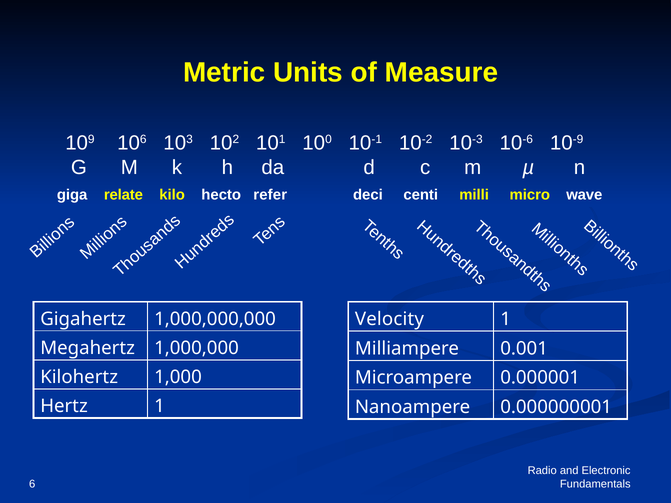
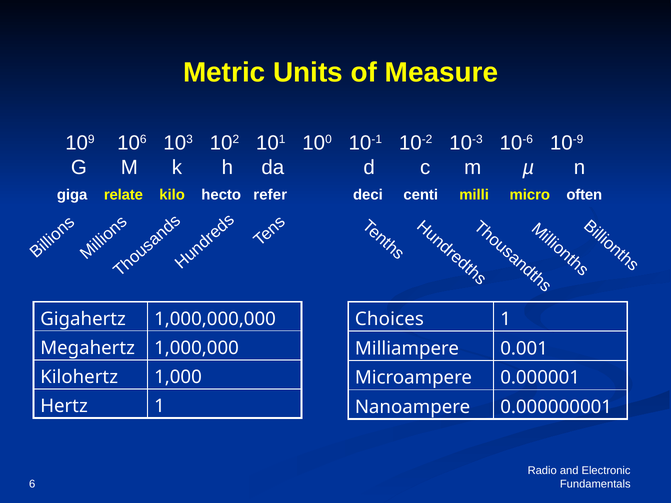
wave: wave -> often
Velocity: Velocity -> Choices
